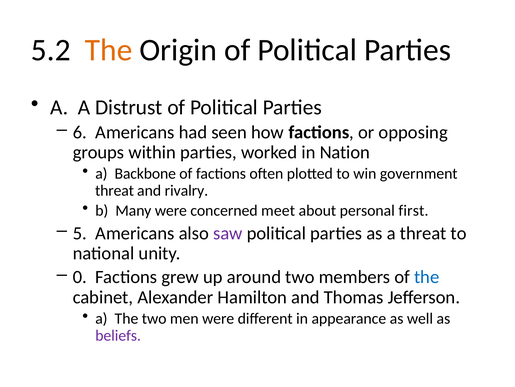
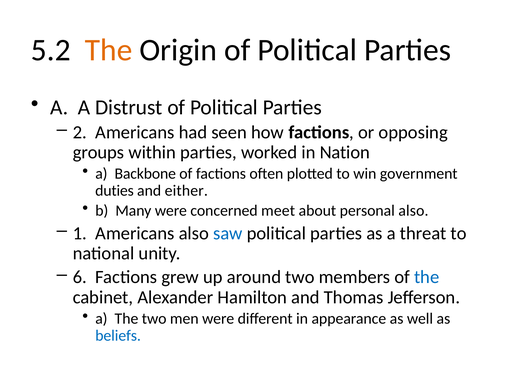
6: 6 -> 2
threat at (115, 190): threat -> duties
rivalry: rivalry -> either
personal first: first -> also
5: 5 -> 1
saw colour: purple -> blue
0: 0 -> 6
beliefs colour: purple -> blue
